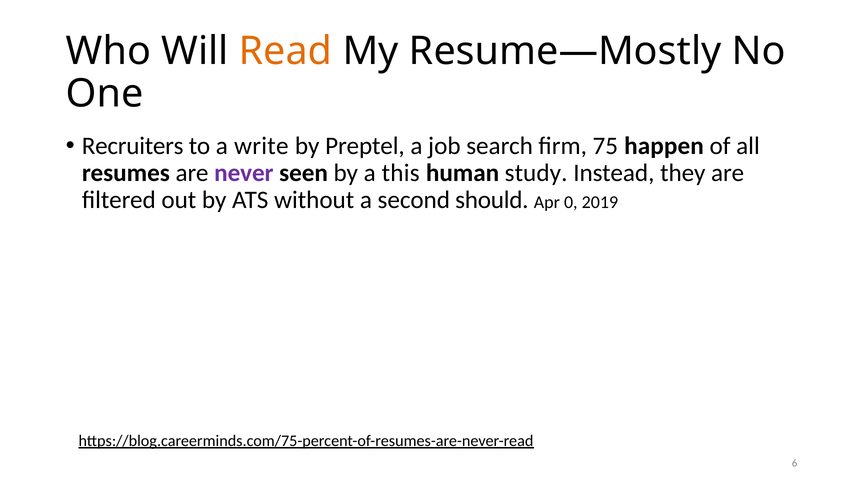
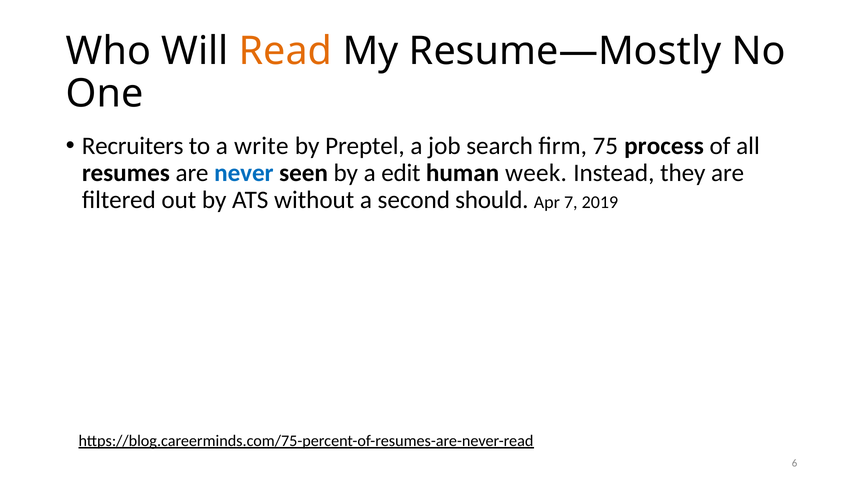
happen: happen -> process
never colour: purple -> blue
this: this -> edit
study: study -> week
0: 0 -> 7
